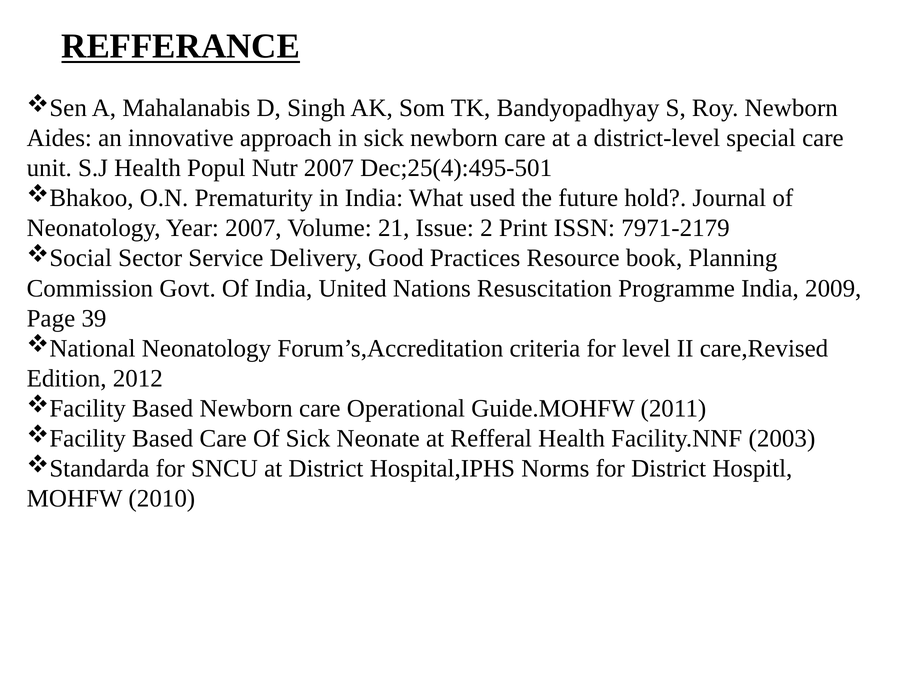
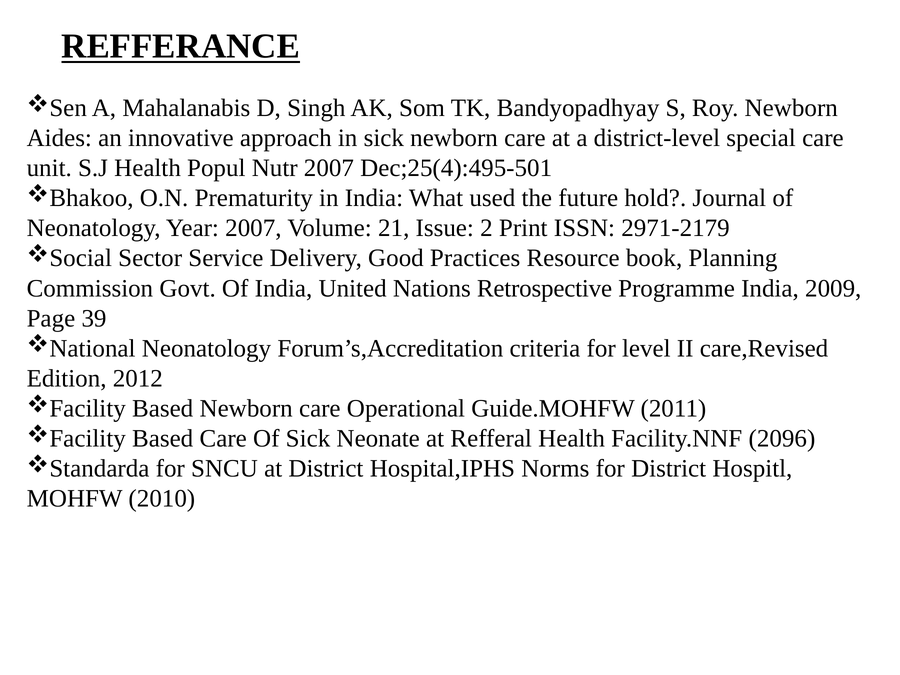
7971-2179: 7971-2179 -> 2971-2179
Resuscitation: Resuscitation -> Retrospective
2003: 2003 -> 2096
